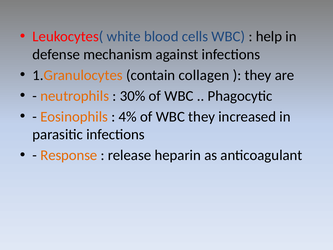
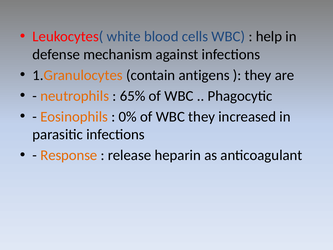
collagen: collagen -> antigens
30%: 30% -> 65%
4%: 4% -> 0%
